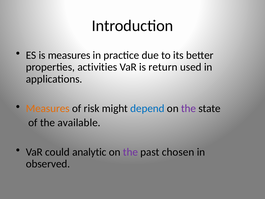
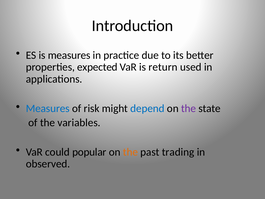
activities: activities -> expected
Measures at (48, 108) colour: orange -> blue
available: available -> variables
analytic: analytic -> popular
the at (130, 152) colour: purple -> orange
chosen: chosen -> trading
